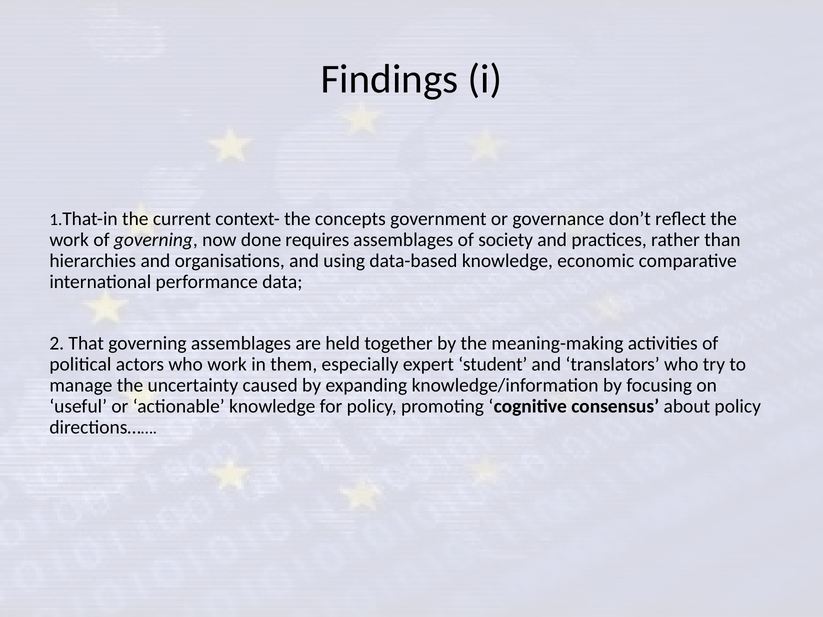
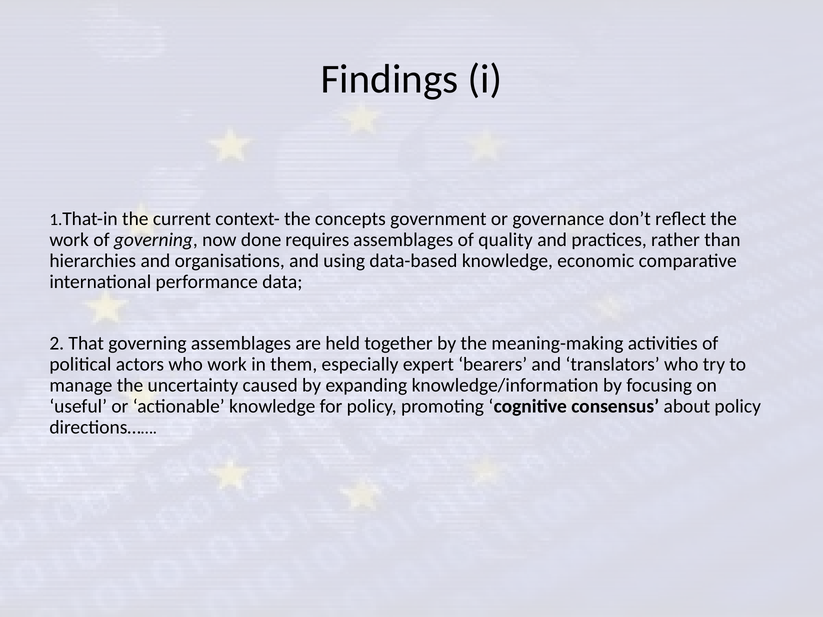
society: society -> quality
student: student -> bearers
